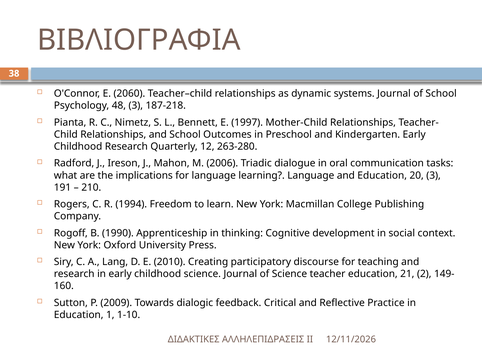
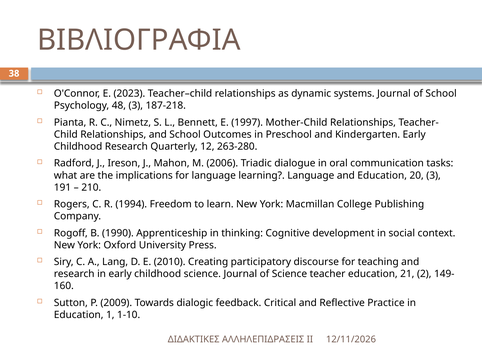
2060: 2060 -> 2023
